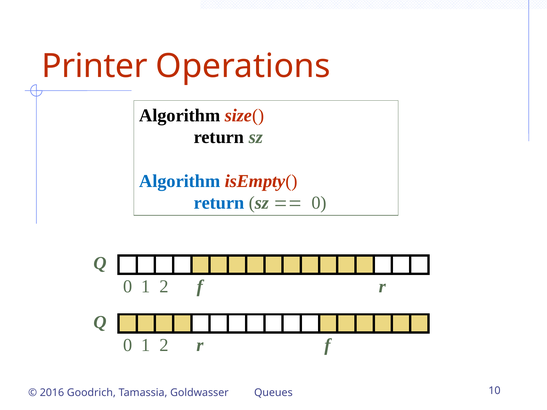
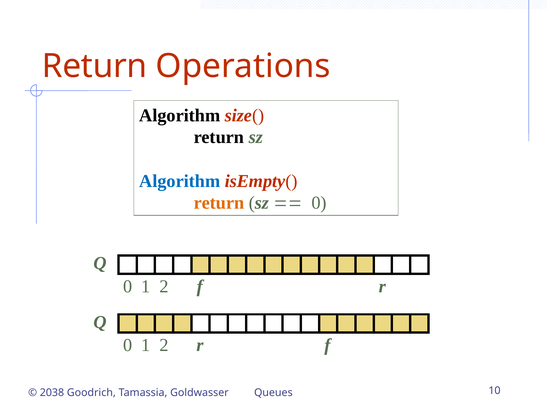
Printer at (95, 66): Printer -> Return
return at (219, 203) colour: blue -> orange
2016: 2016 -> 2038
